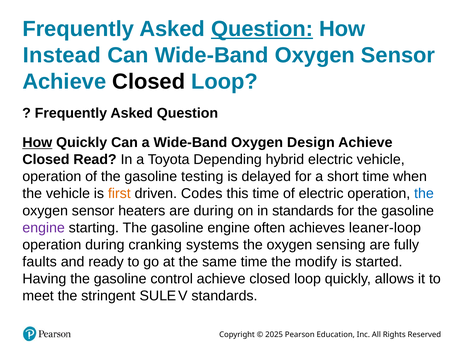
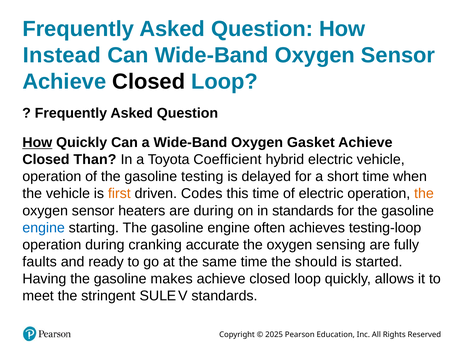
Question at (262, 29) underline: present -> none
Design: Design -> Gasket
Read: Read -> Than
Depending: Depending -> Coefficient
the at (424, 194) colour: blue -> orange
engine at (44, 228) colour: purple -> blue
leaner-loop: leaner-loop -> testing-loop
systems: systems -> accurate
modify: modify -> should
control: control -> makes
